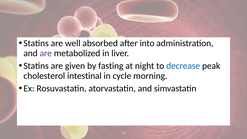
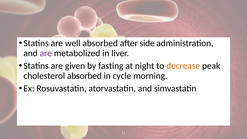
into: into -> side
decrease colour: blue -> orange
cholesterol intestinal: intestinal -> absorbed
